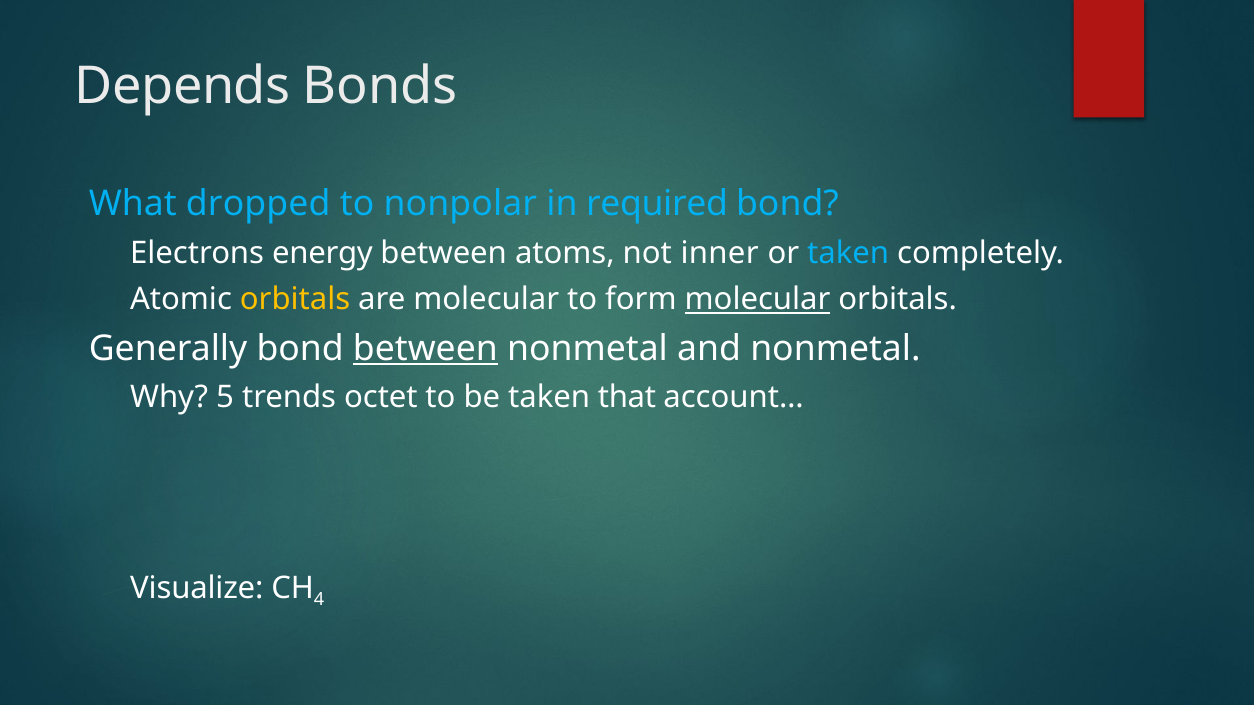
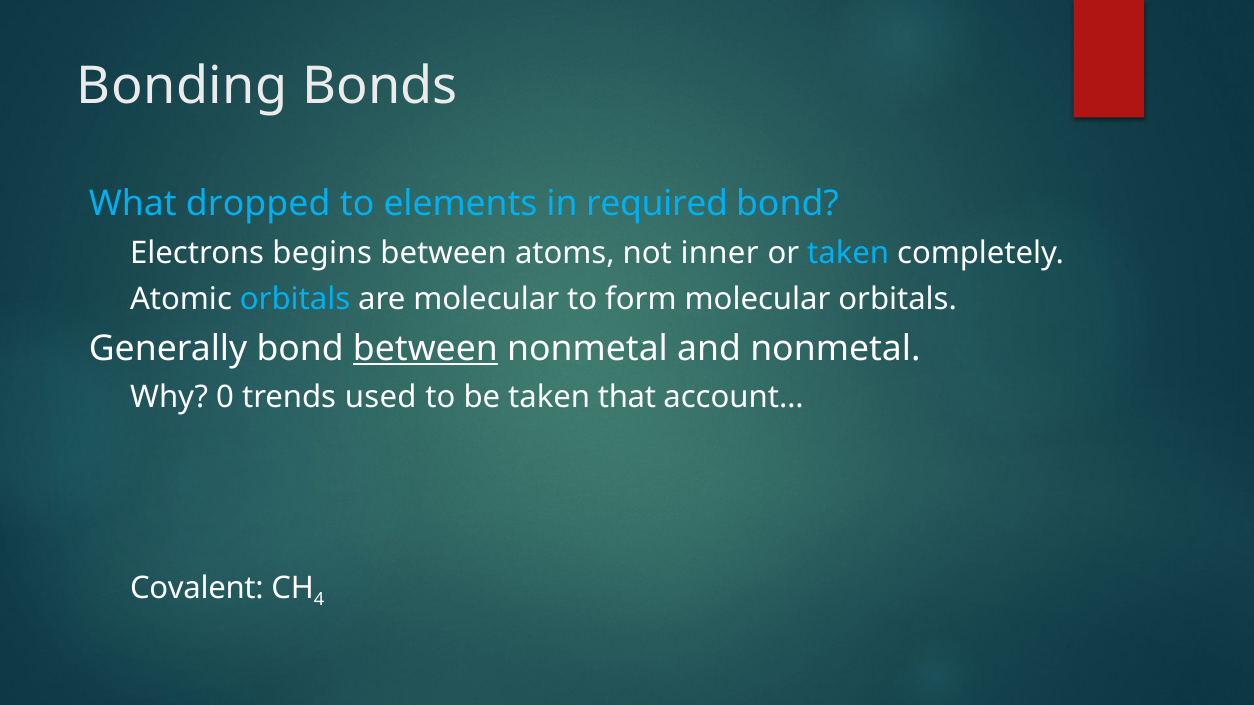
Depends: Depends -> Bonding
nonpolar: nonpolar -> elements
energy: energy -> begins
orbitals at (295, 300) colour: yellow -> light blue
molecular at (758, 300) underline: present -> none
5: 5 -> 0
octet: octet -> used
Visualize: Visualize -> Covalent
